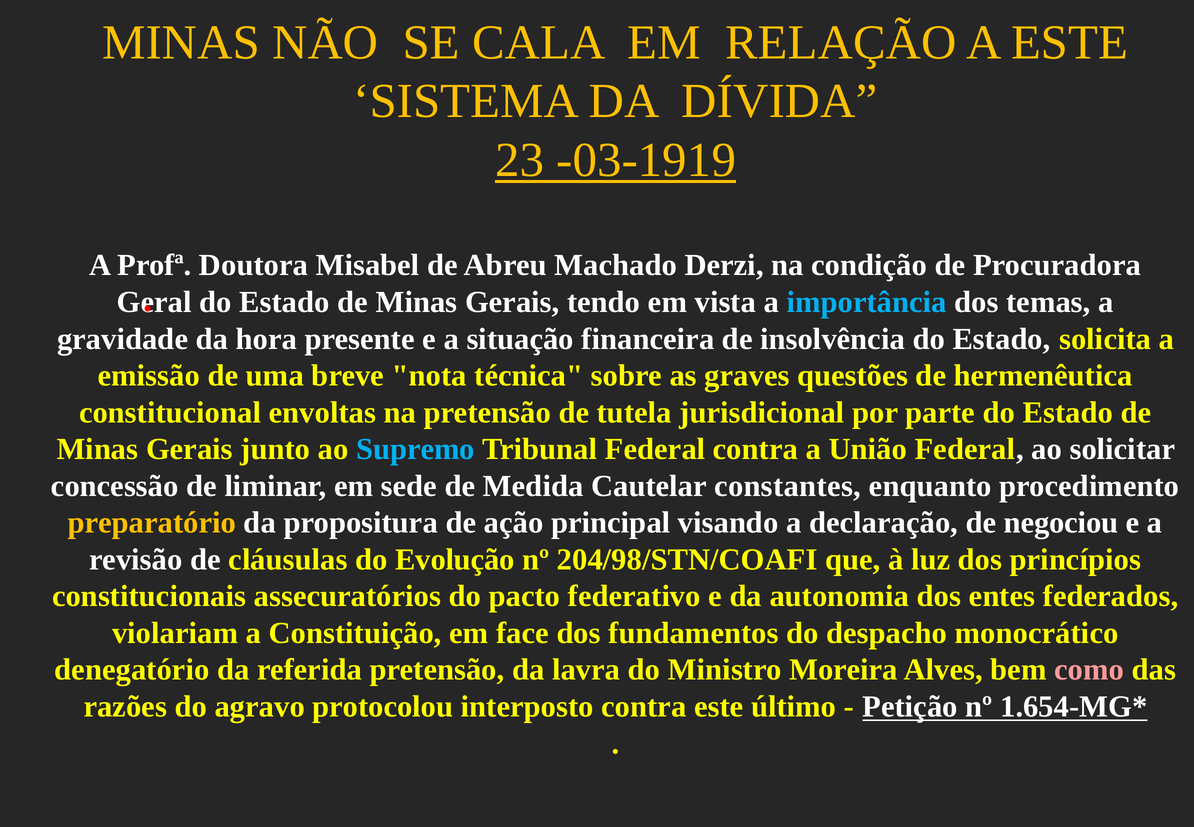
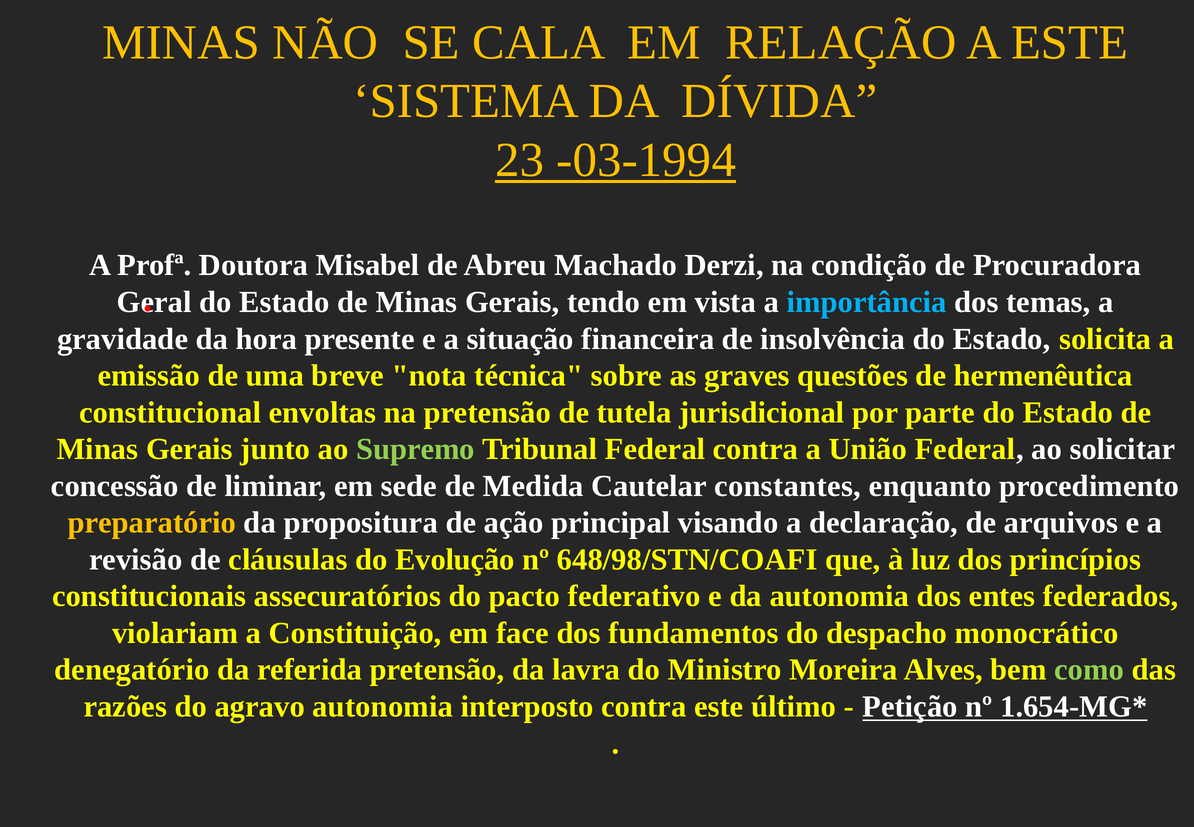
-03-1919: -03-1919 -> -03-1994
Supremo colour: light blue -> light green
negociou: negociou -> arquivos
204/98/STN/COAFI: 204/98/STN/COAFI -> 648/98/STN/COAFI
como colour: pink -> light green
agravo protocolou: protocolou -> autonomia
